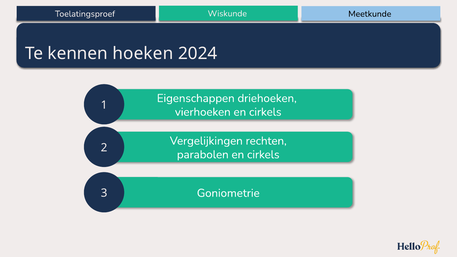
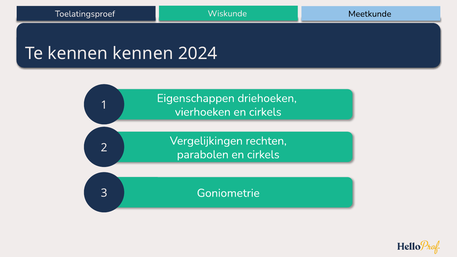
kennen hoeken: hoeken -> kennen
